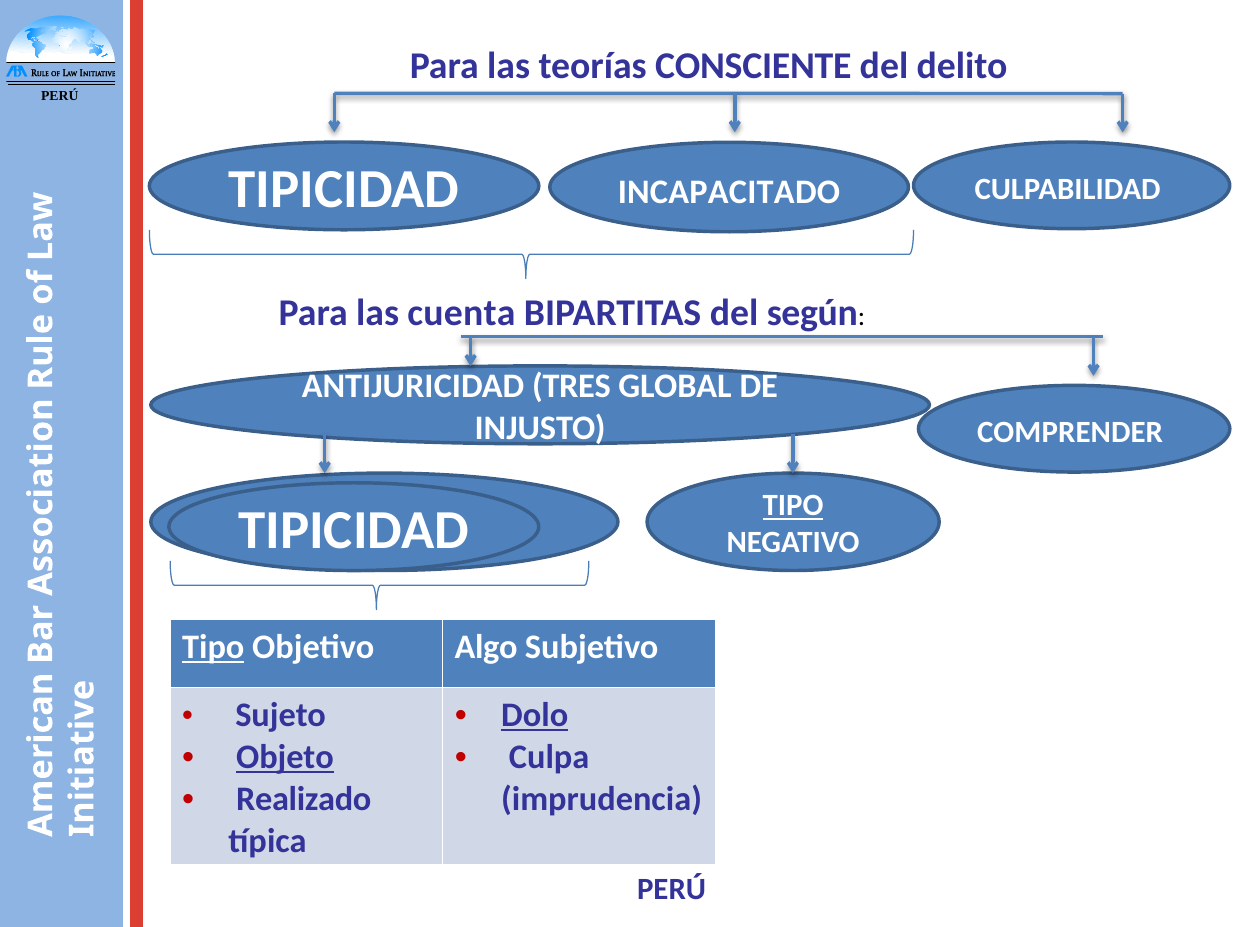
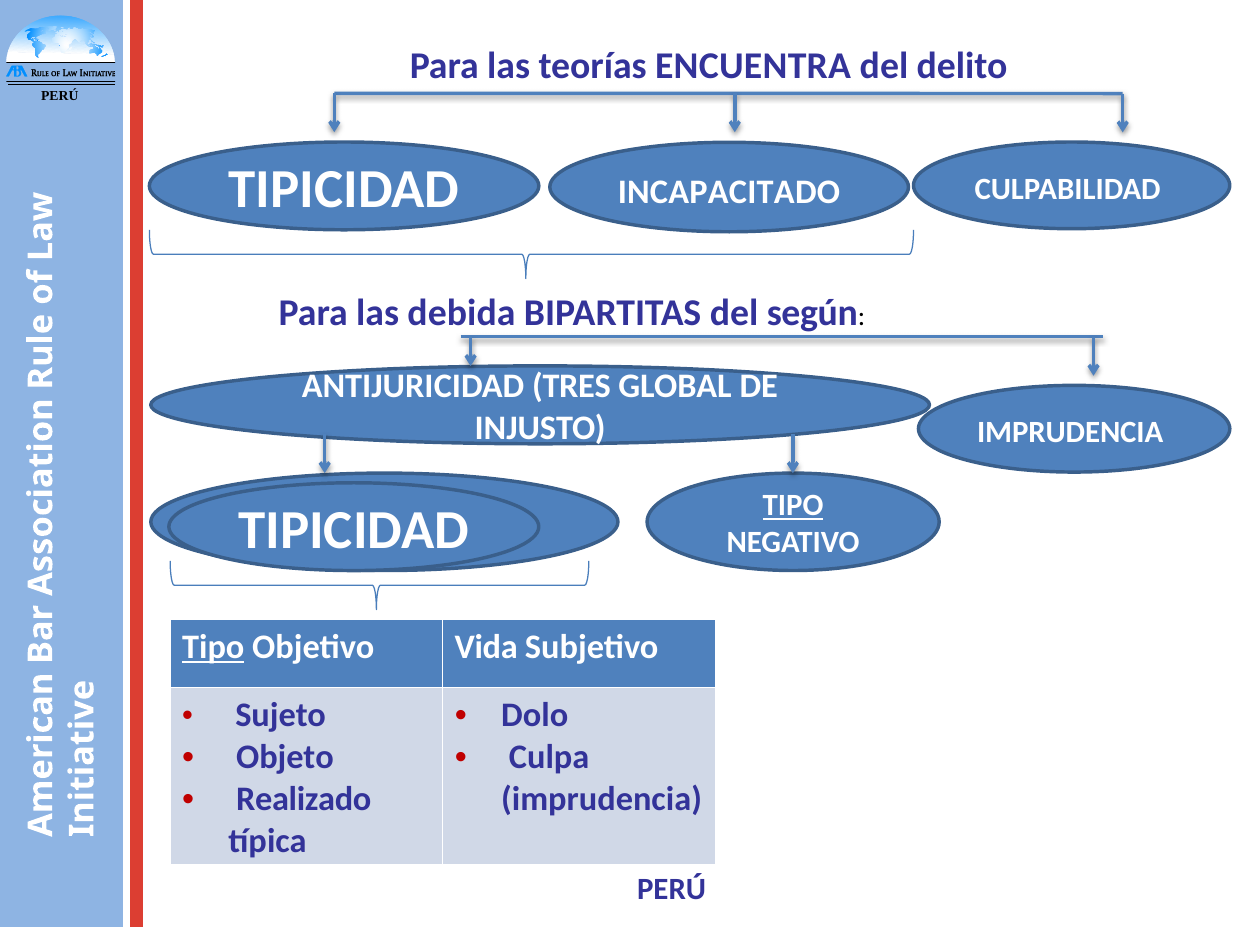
CONSCIENTE: CONSCIENTE -> ENCUENTRA
cuenta: cuenta -> debida
COMPRENDER at (1070, 432): COMPRENDER -> IMPRUDENCIA
Algo: Algo -> Vida
Dolo underline: present -> none
Objeto underline: present -> none
